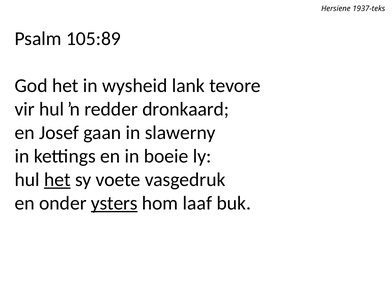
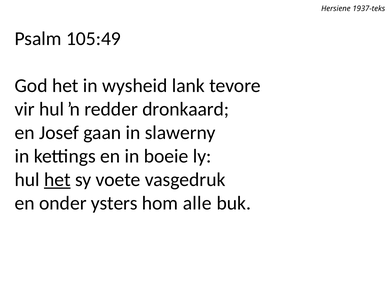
105:89: 105:89 -> 105:49
ysters underline: present -> none
laaf: laaf -> alle
